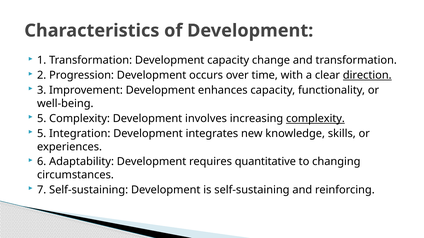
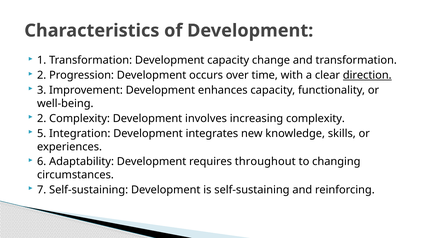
5 at (42, 119): 5 -> 2
complexity at (315, 119) underline: present -> none
quantitative: quantitative -> throughout
